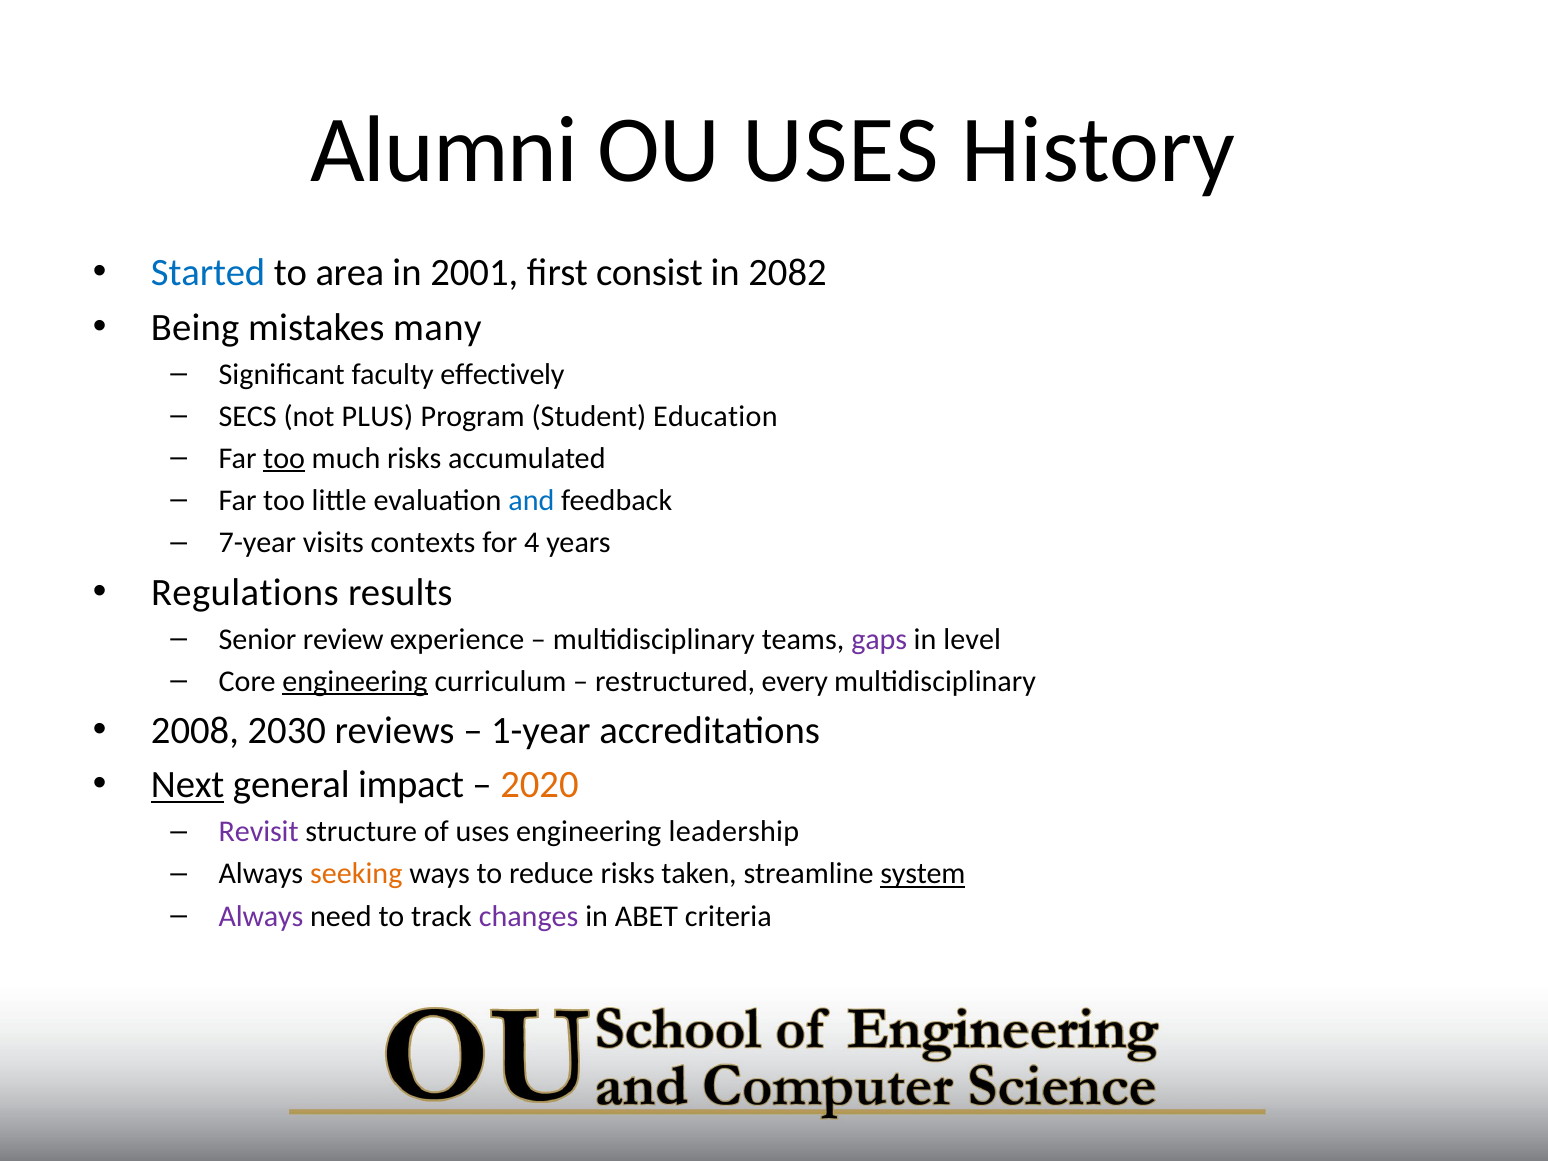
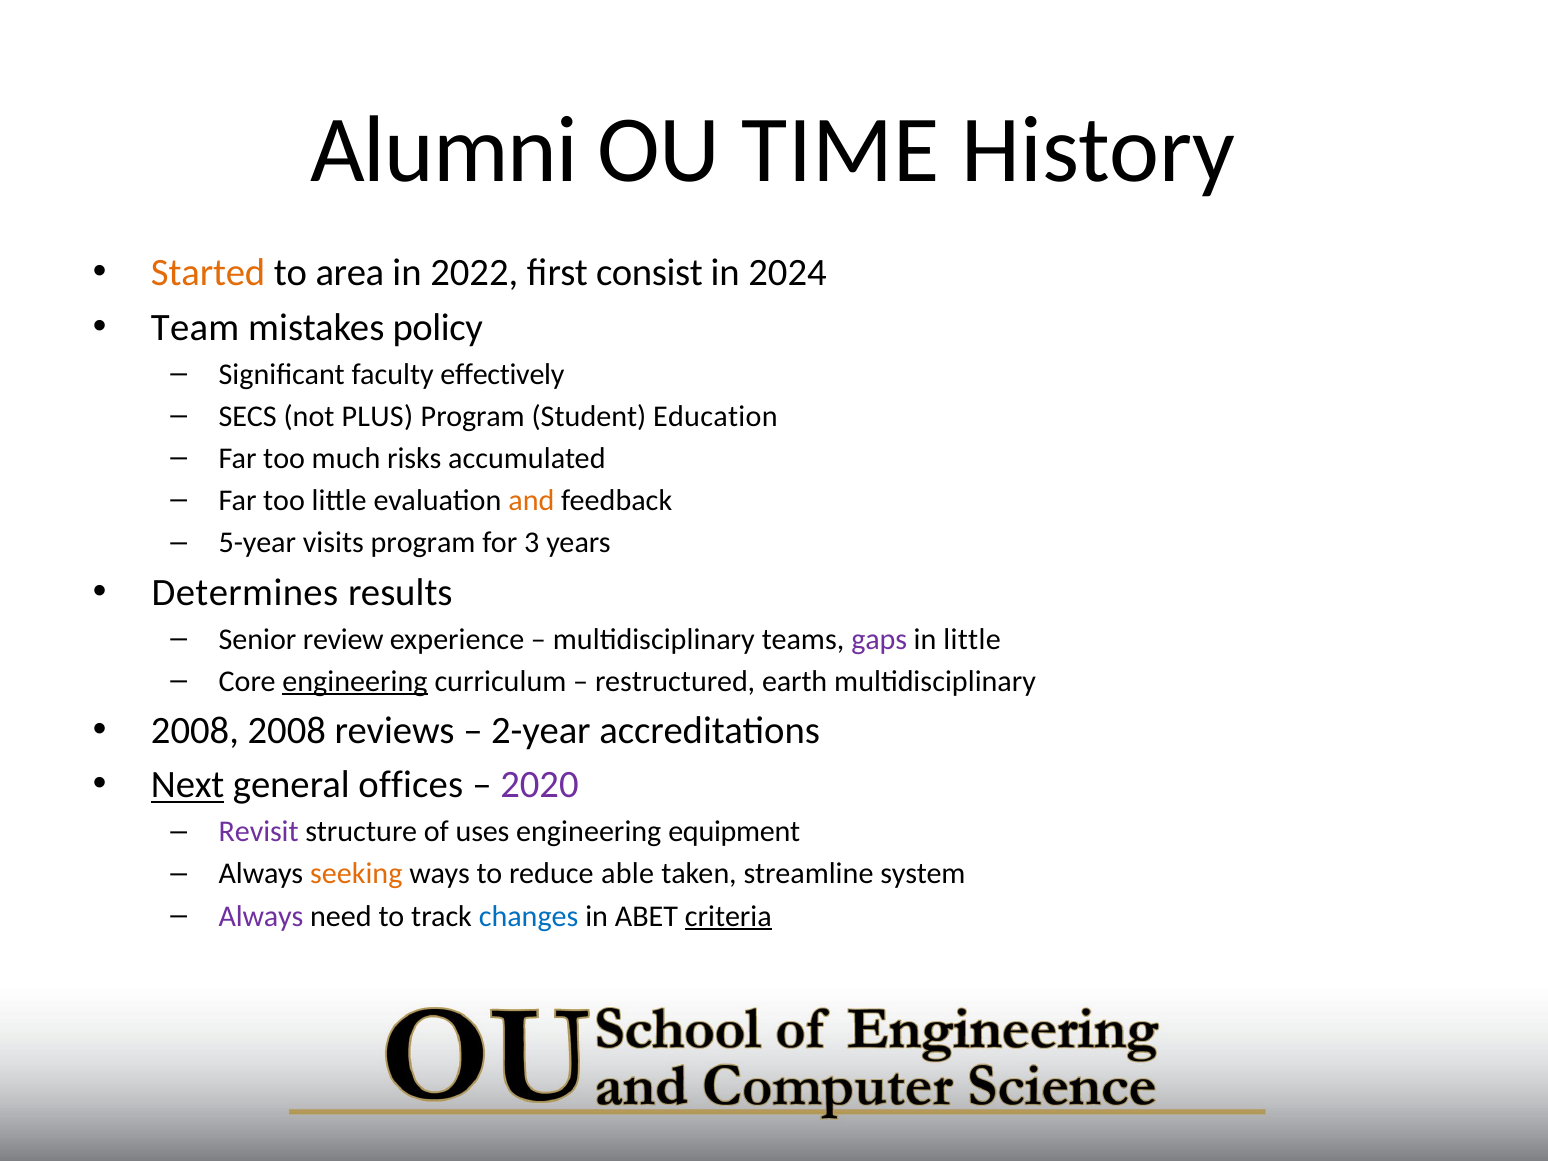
OU USES: USES -> TIME
Started colour: blue -> orange
2001: 2001 -> 2022
2082: 2082 -> 2024
Being: Being -> Team
many: many -> policy
too at (284, 458) underline: present -> none
and colour: blue -> orange
7-year: 7-year -> 5-year
visits contexts: contexts -> program
4: 4 -> 3
Regulations: Regulations -> Determines
in level: level -> little
every: every -> earth
2008 2030: 2030 -> 2008
1-year: 1-year -> 2-year
impact: impact -> offices
2020 colour: orange -> purple
leadership: leadership -> equipment
reduce risks: risks -> able
system underline: present -> none
changes colour: purple -> blue
criteria underline: none -> present
